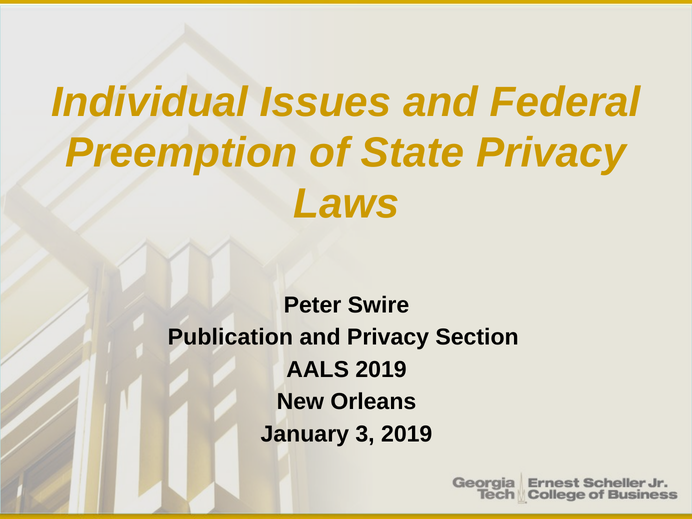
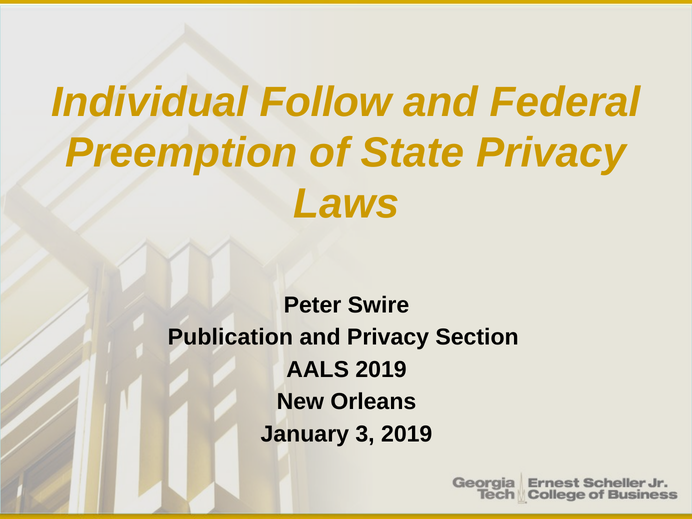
Issues: Issues -> Follow
